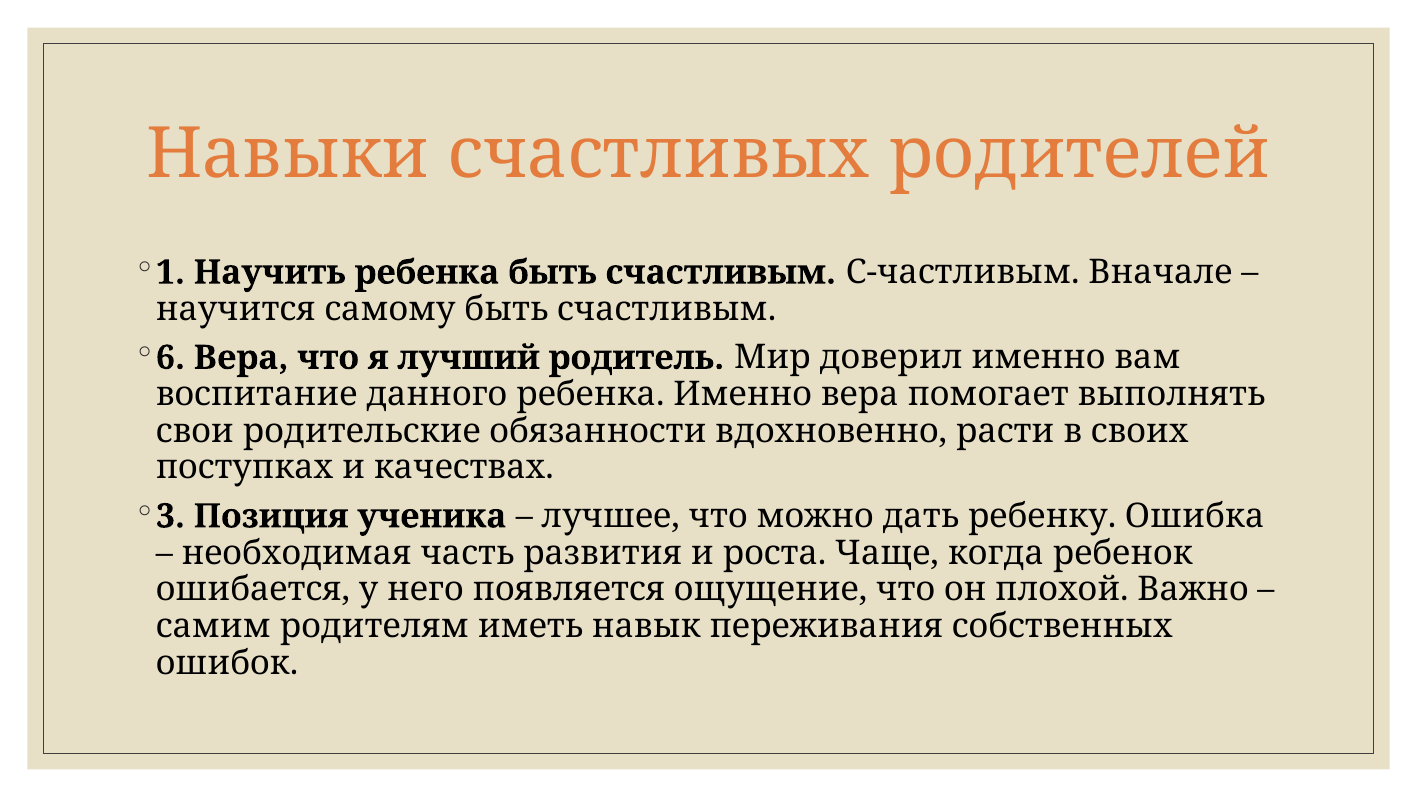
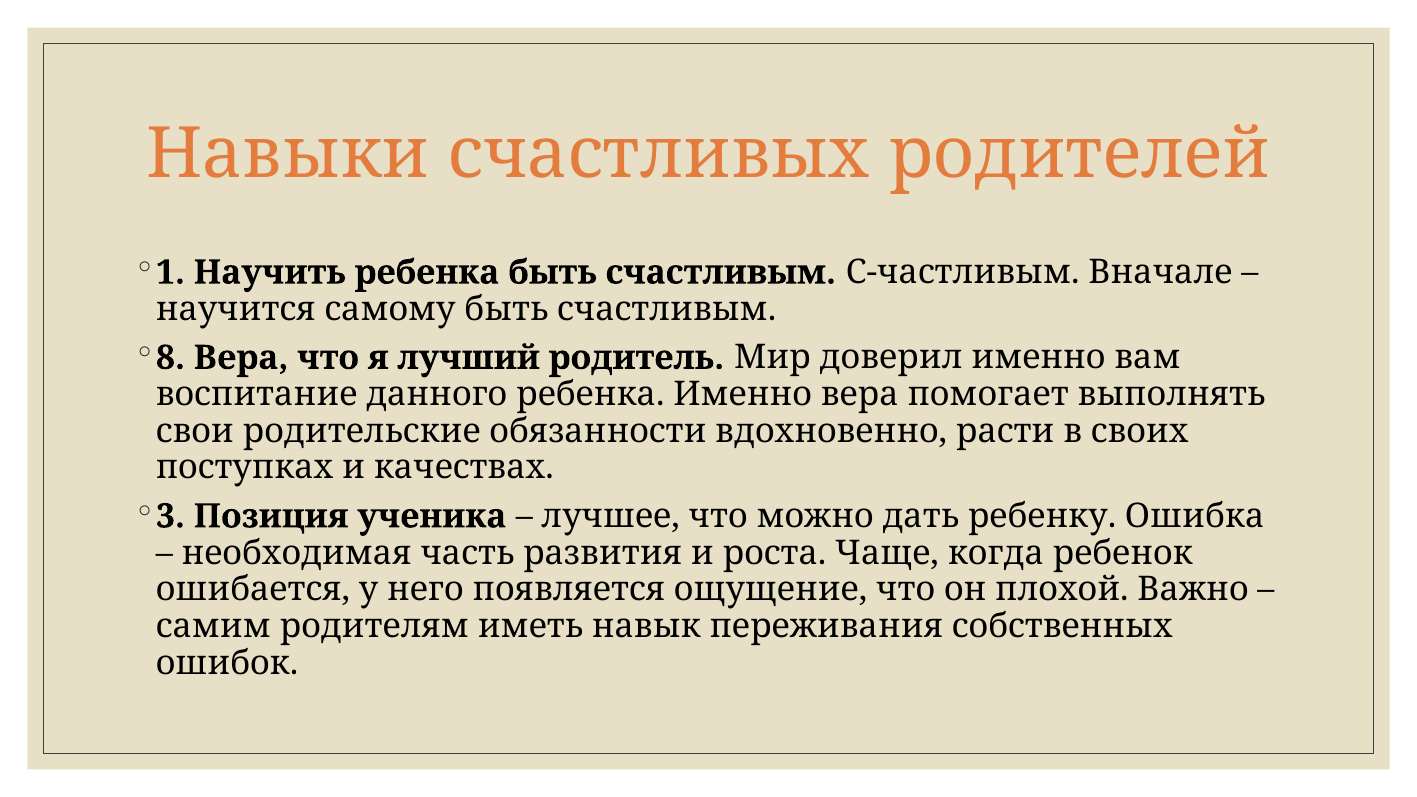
6: 6 -> 8
